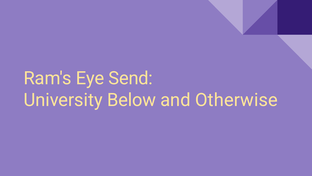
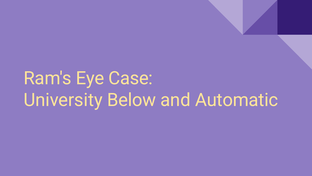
Send: Send -> Case
Otherwise: Otherwise -> Automatic
